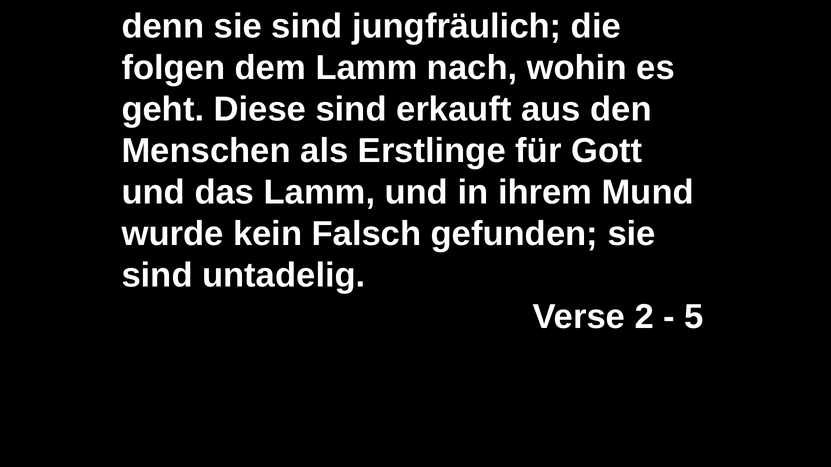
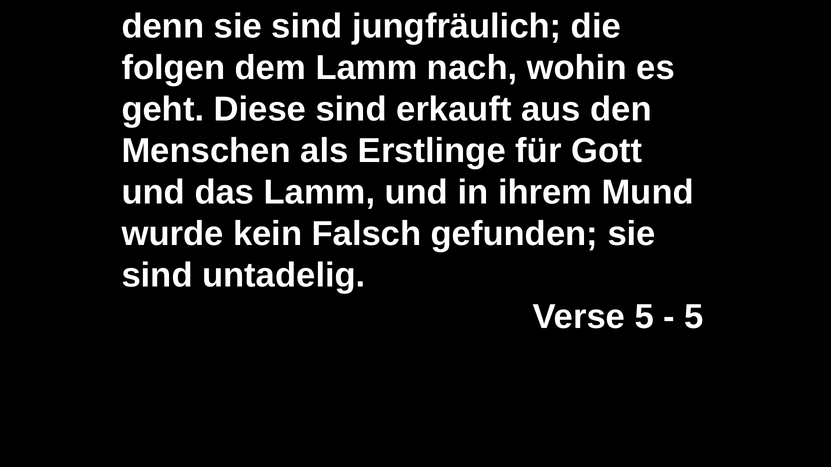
Verse 2: 2 -> 5
